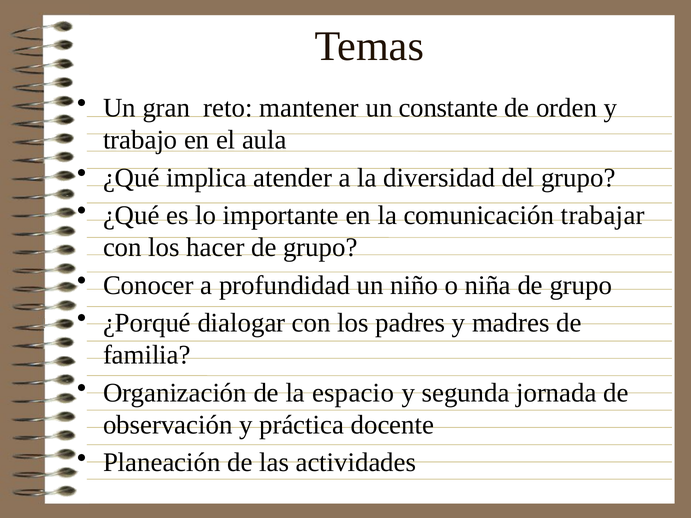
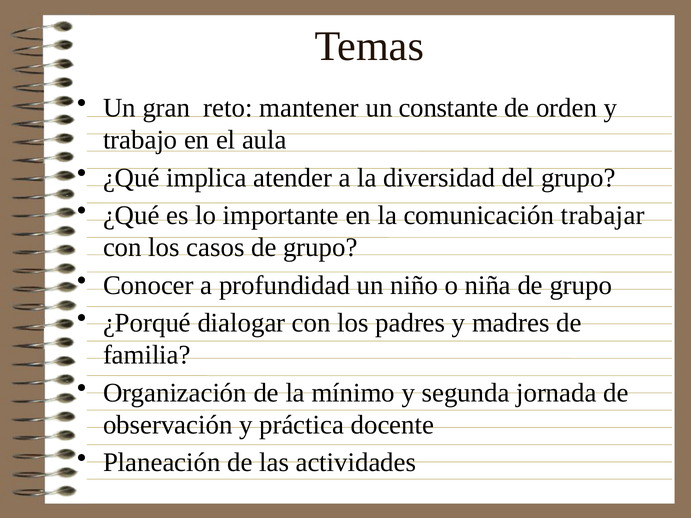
hacer: hacer -> casos
espacio: espacio -> mínimo
